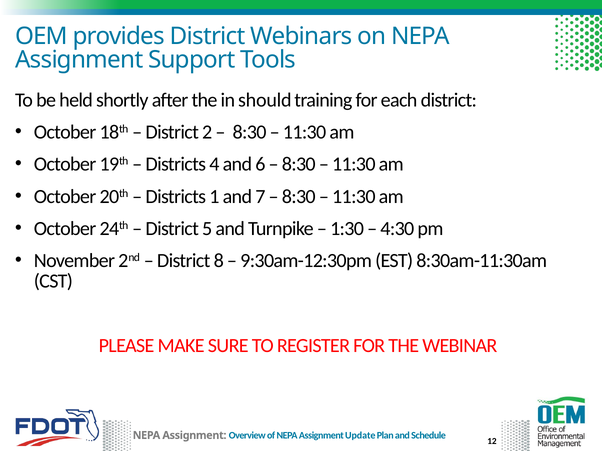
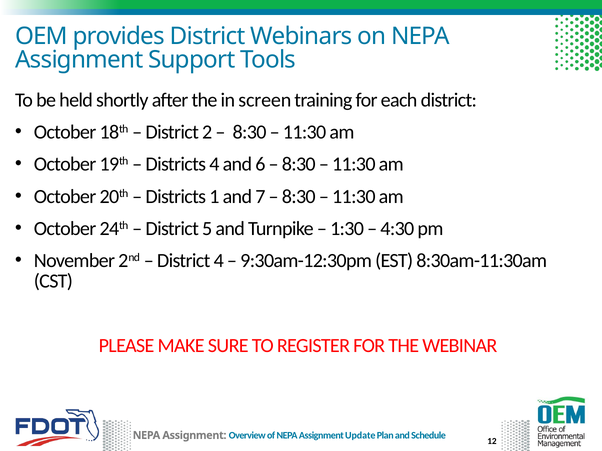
should: should -> screen
District 8: 8 -> 4
